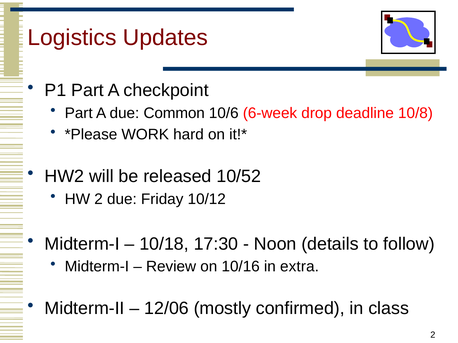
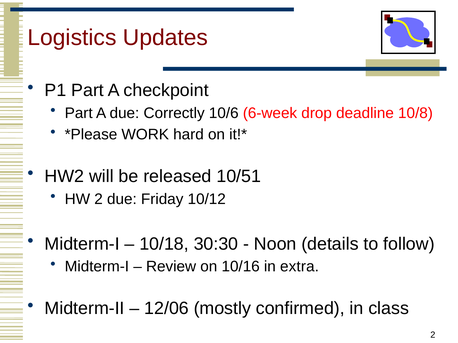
Common: Common -> Correctly
10/52: 10/52 -> 10/51
17:30: 17:30 -> 30:30
